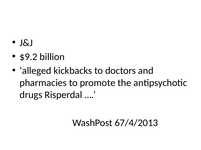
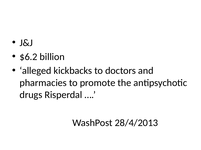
$9.2: $9.2 -> $6.2
67/4/2013: 67/4/2013 -> 28/4/2013
